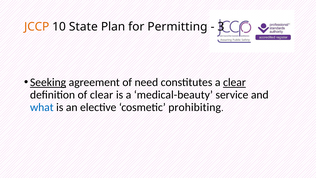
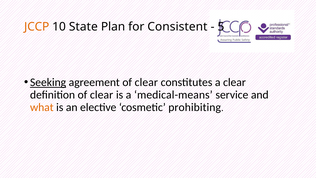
Permitting: Permitting -> Consistent
3: 3 -> 5
agreement of need: need -> clear
clear at (234, 82) underline: present -> none
medical-beauty: medical-beauty -> medical-means
what colour: blue -> orange
